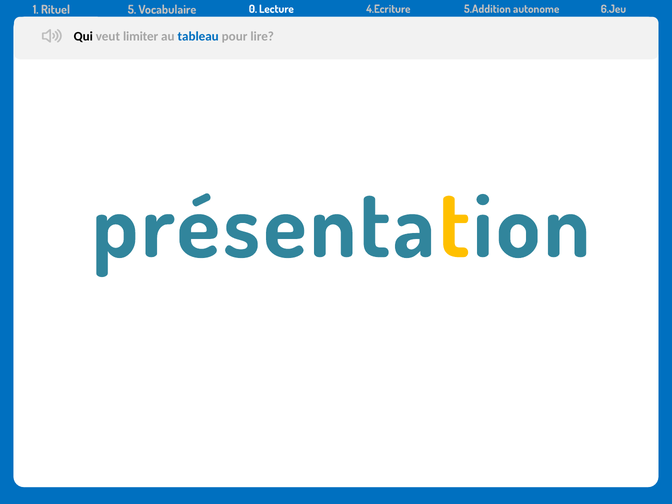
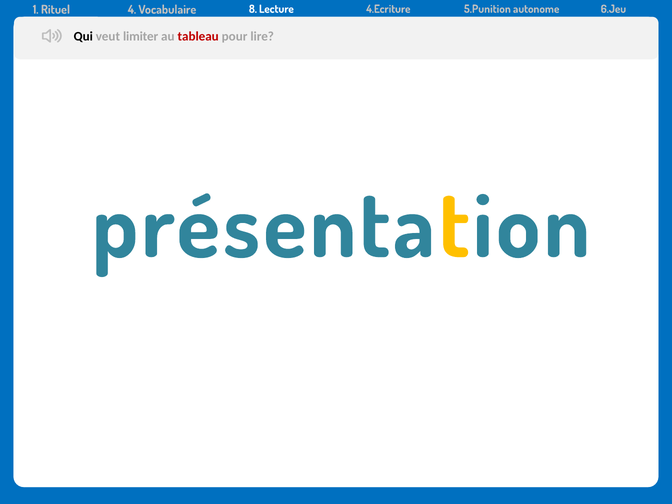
5: 5 -> 4
0: 0 -> 8
5.Addition: 5.Addition -> 5.Punition
tableau colour: blue -> red
